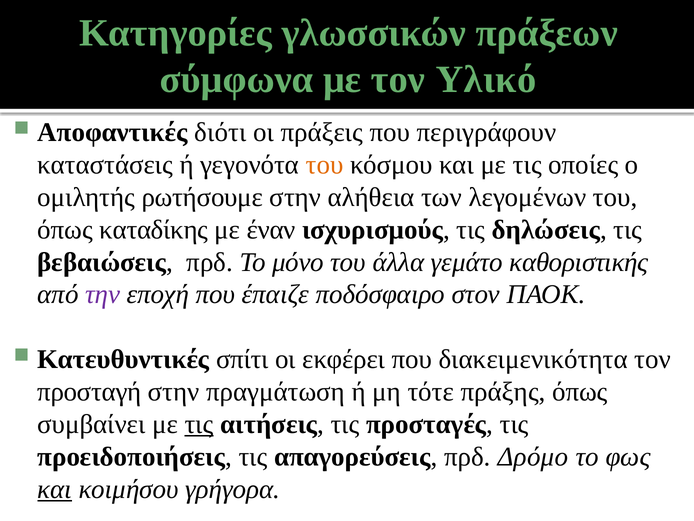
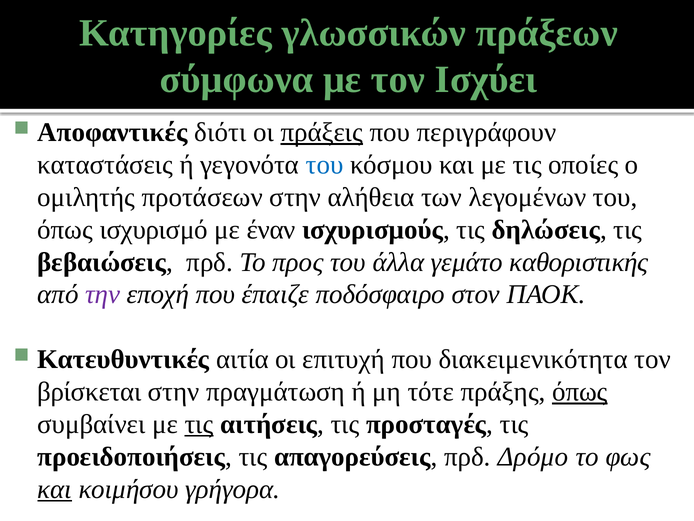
Υλικό: Υλικό -> Ισχύει
πράξεις underline: none -> present
του at (325, 165) colour: orange -> blue
ρωτήσουμε: ρωτήσουμε -> προτάσεων
καταδίκης: καταδίκης -> ισχυρισμό
μόνο: μόνο -> προς
σπίτι: σπίτι -> αιτία
εκφέρει: εκφέρει -> επιτυχή
προσταγή: προσταγή -> βρίσκεται
όπως at (580, 392) underline: none -> present
